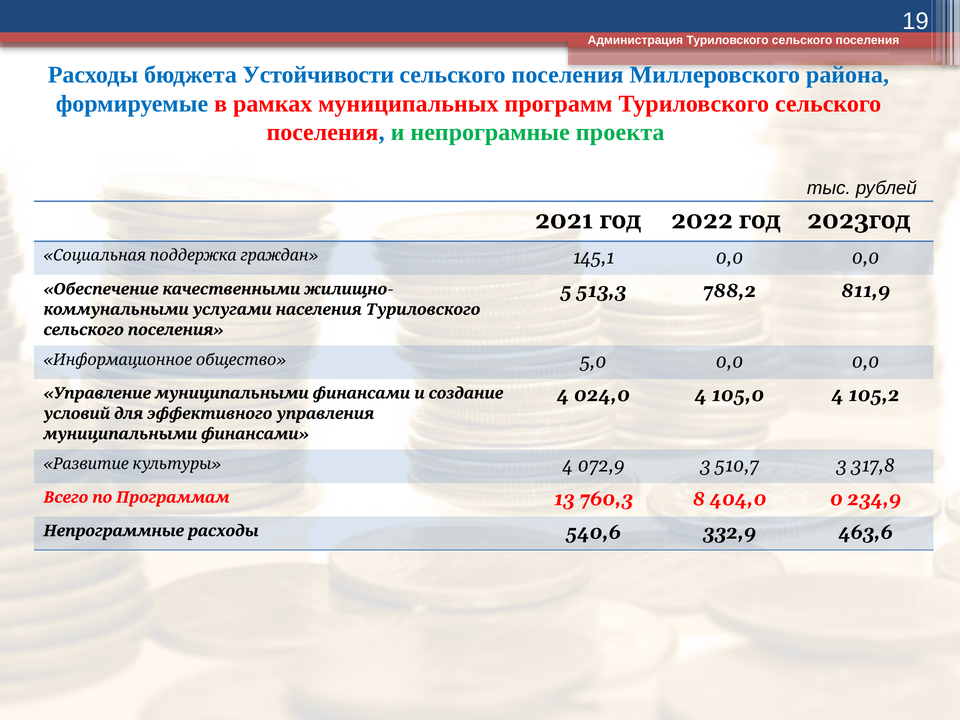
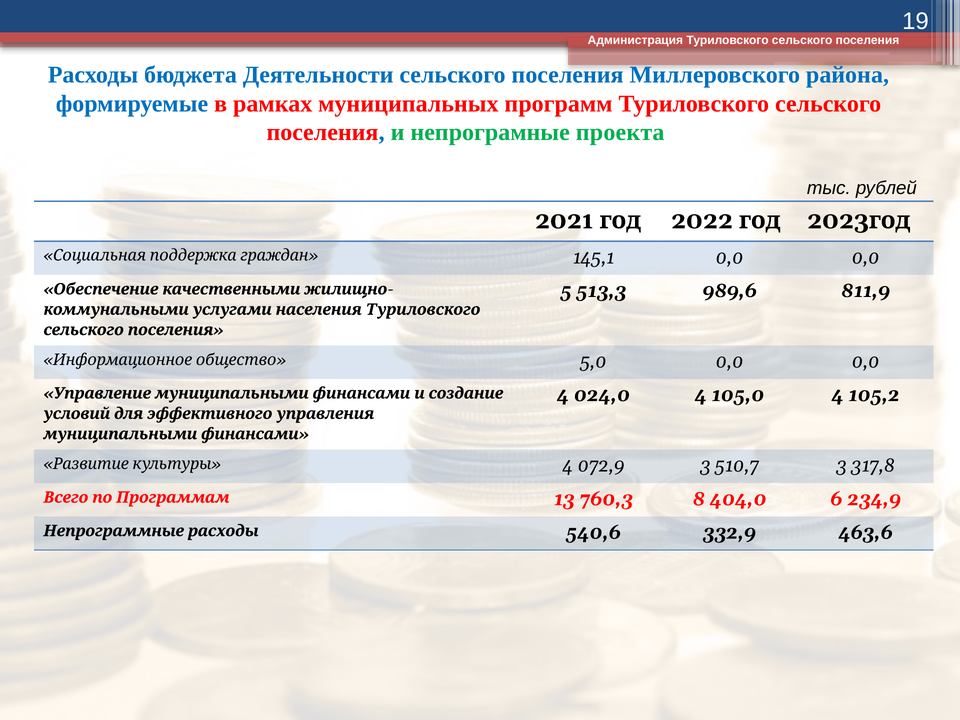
Устойчивости: Устойчивости -> Деятельности
788,2: 788,2 -> 989,6
0: 0 -> 6
